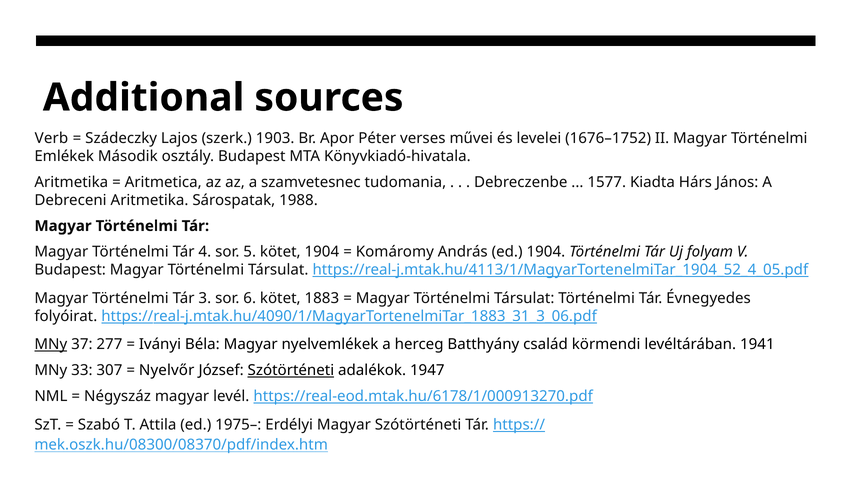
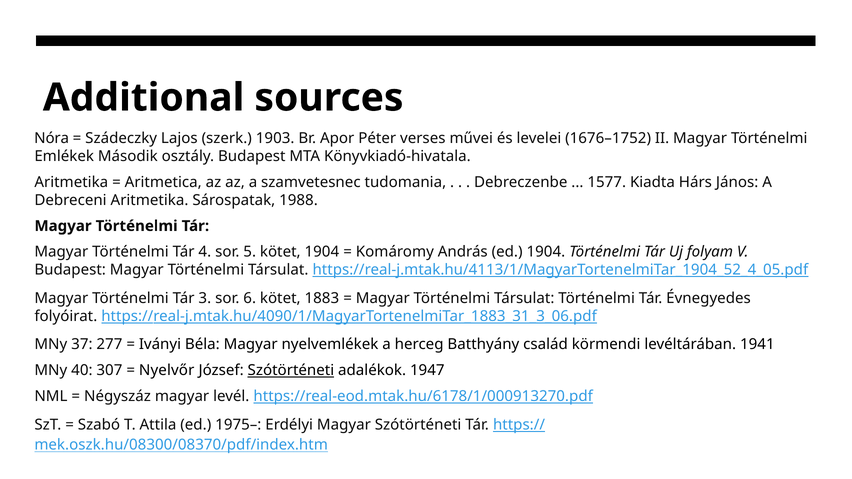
Verb: Verb -> Nóra
MNy at (51, 345) underline: present -> none
33: 33 -> 40
